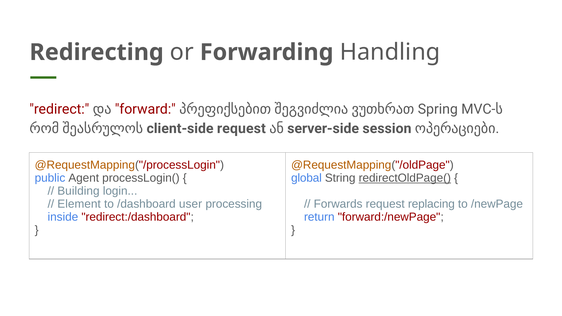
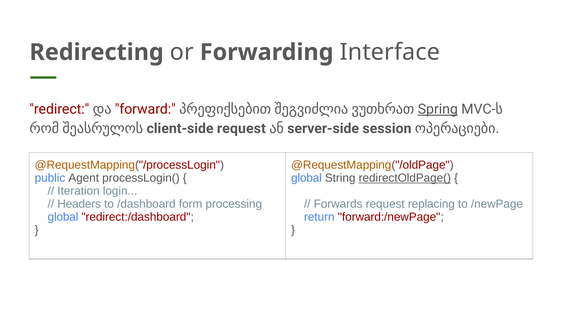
Handling: Handling -> Interface
Spring underline: none -> present
Building: Building -> Iteration
Element: Element -> Headers
user: user -> form
inside at (63, 217): inside -> global
